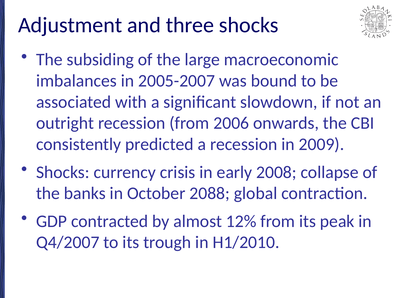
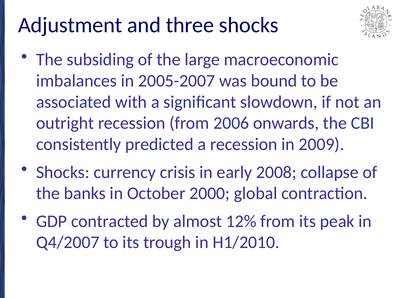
2088: 2088 -> 2000
